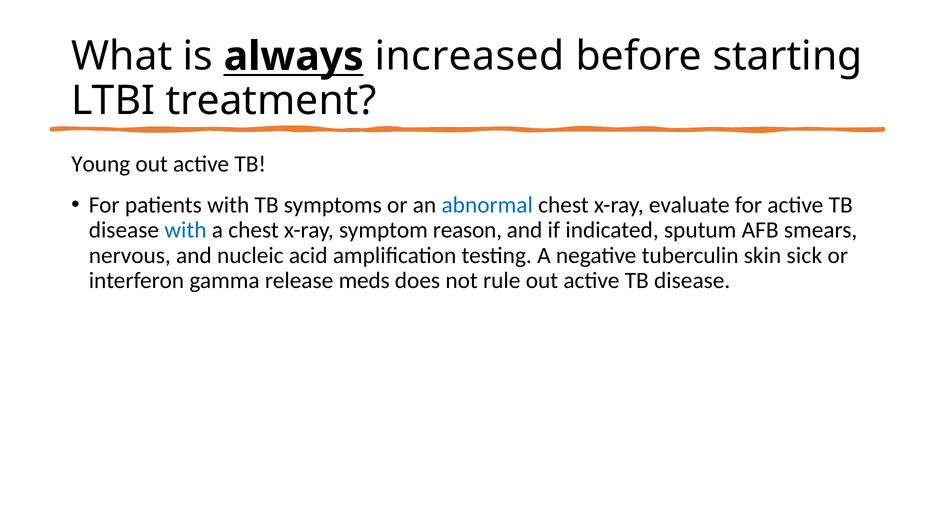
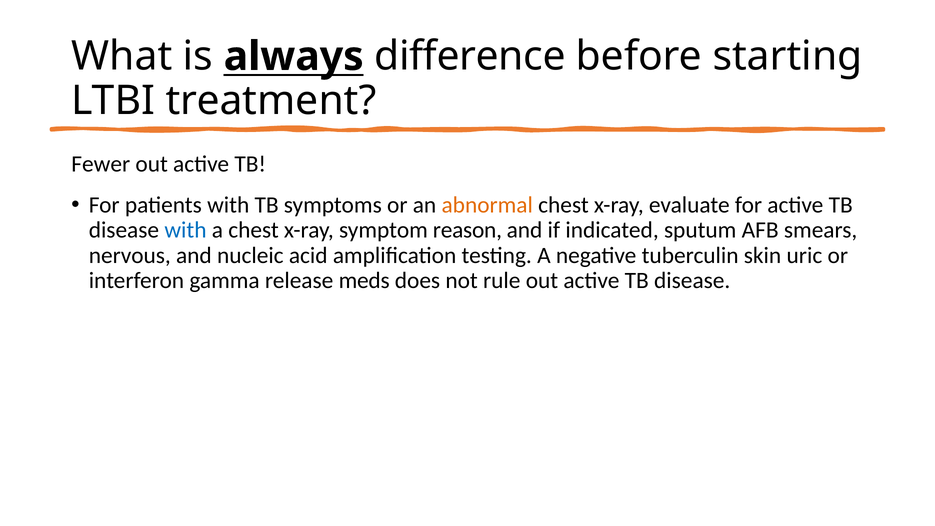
increased: increased -> difference
Young: Young -> Fewer
abnormal colour: blue -> orange
sick: sick -> uric
